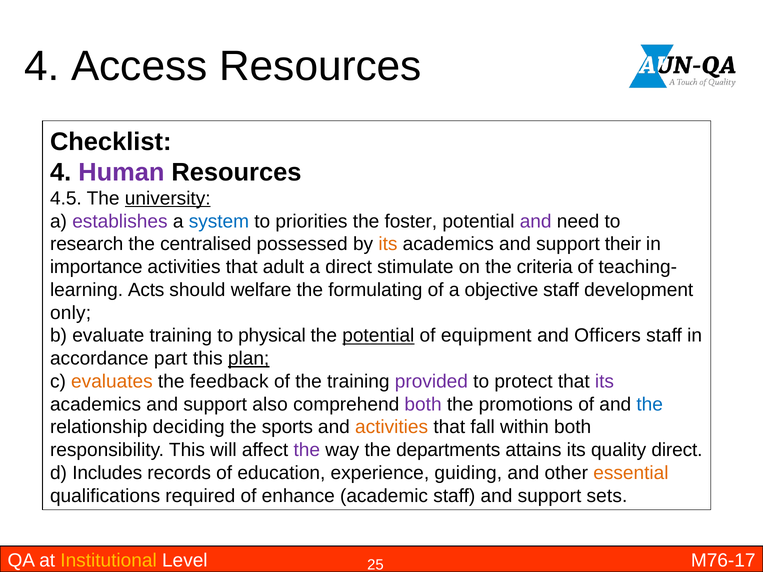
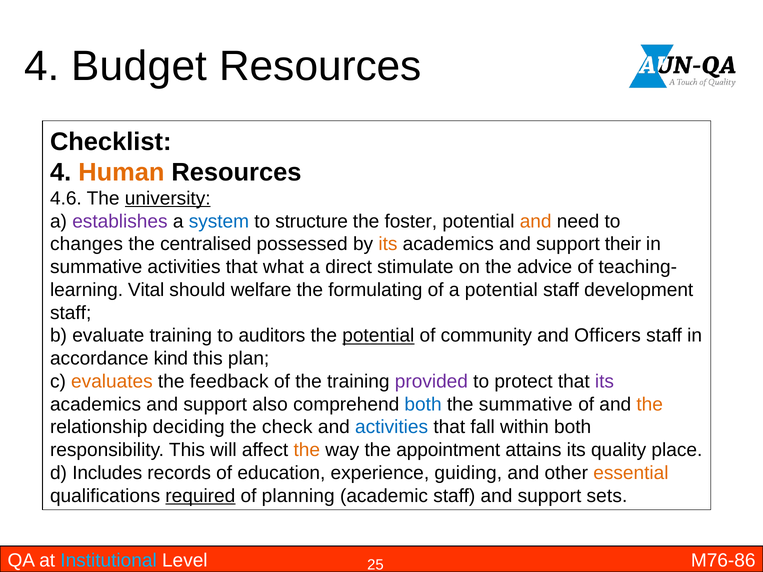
Access: Access -> Budget
Human colour: purple -> orange
4.5: 4.5 -> 4.6
priorities: priorities -> structure
and at (536, 221) colour: purple -> orange
research: research -> changes
importance at (96, 267): importance -> summative
adult: adult -> what
criteria: criteria -> advice
Acts: Acts -> Vital
a objective: objective -> potential
only at (71, 313): only -> staff
physical: physical -> auditors
equipment: equipment -> community
part: part -> kind
plan underline: present -> none
both at (423, 404) colour: purple -> blue
the promotions: promotions -> summative
the at (650, 404) colour: blue -> orange
sports: sports -> check
activities at (392, 427) colour: orange -> blue
the at (307, 450) colour: purple -> orange
departments: departments -> appointment
quality direct: direct -> place
required underline: none -> present
enhance: enhance -> planning
Institutional colour: yellow -> light blue
M76-17: M76-17 -> M76-86
